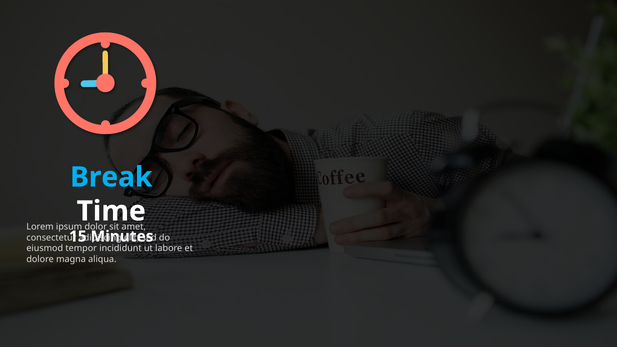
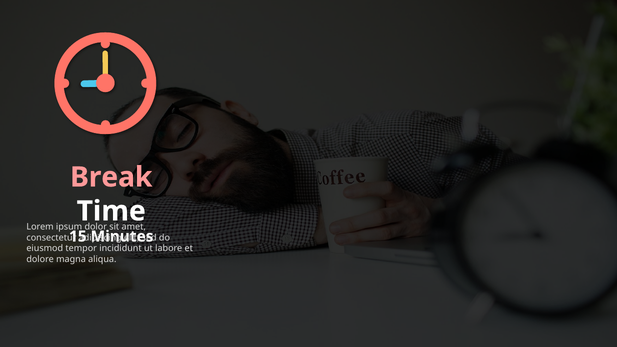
Break colour: light blue -> pink
